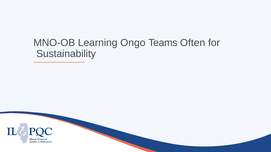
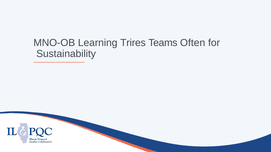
Ongo: Ongo -> Trires
